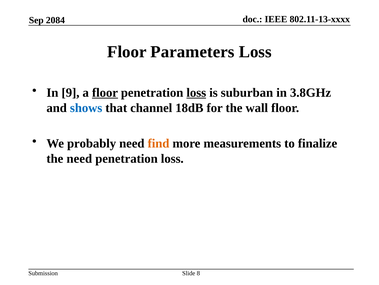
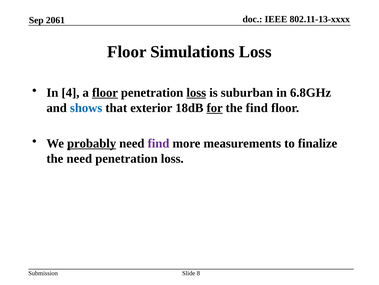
2084: 2084 -> 2061
Parameters: Parameters -> Simulations
9: 9 -> 4
3.8GHz: 3.8GHz -> 6.8GHz
channel: channel -> exterior
for underline: none -> present
the wall: wall -> find
probably underline: none -> present
find at (159, 143) colour: orange -> purple
